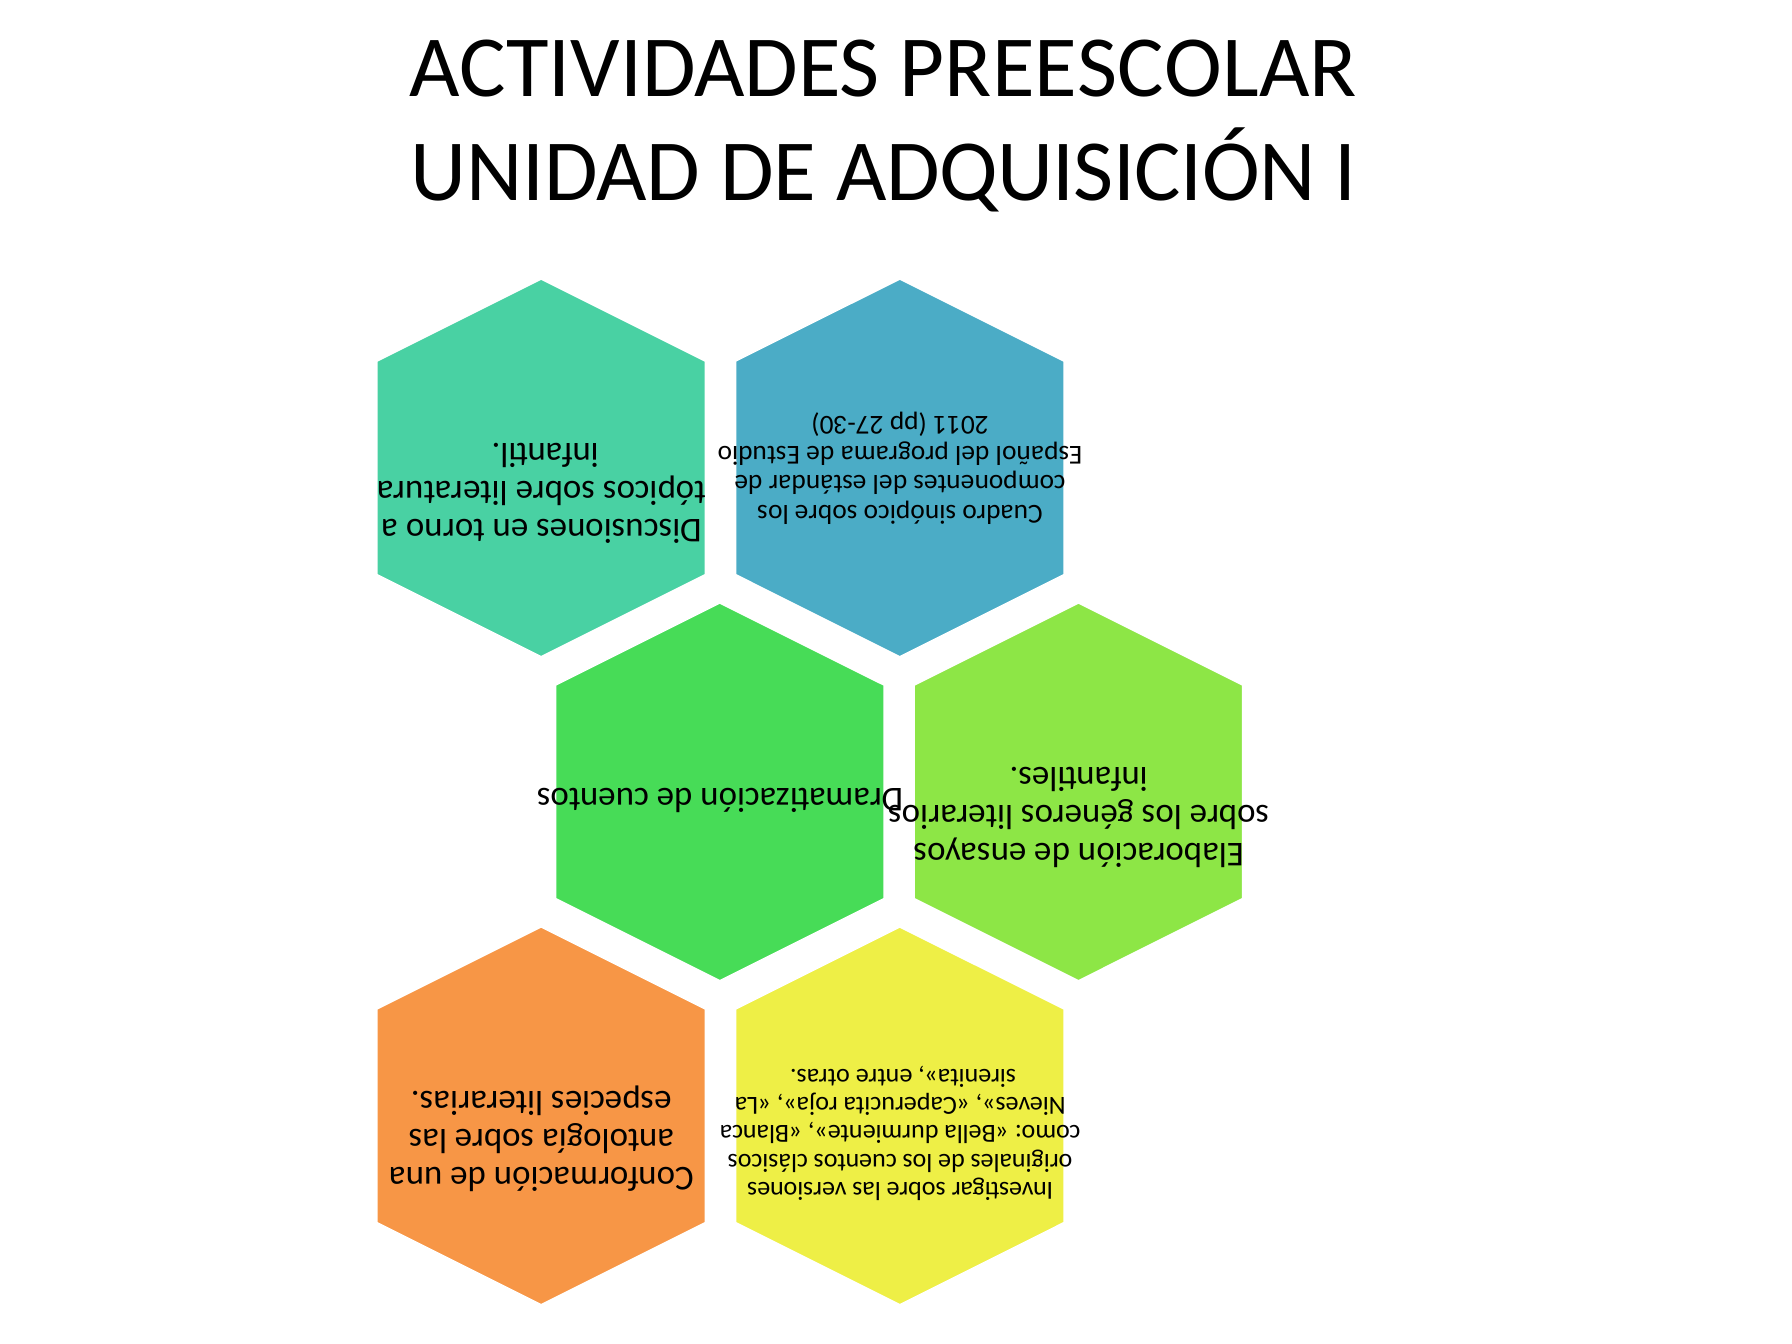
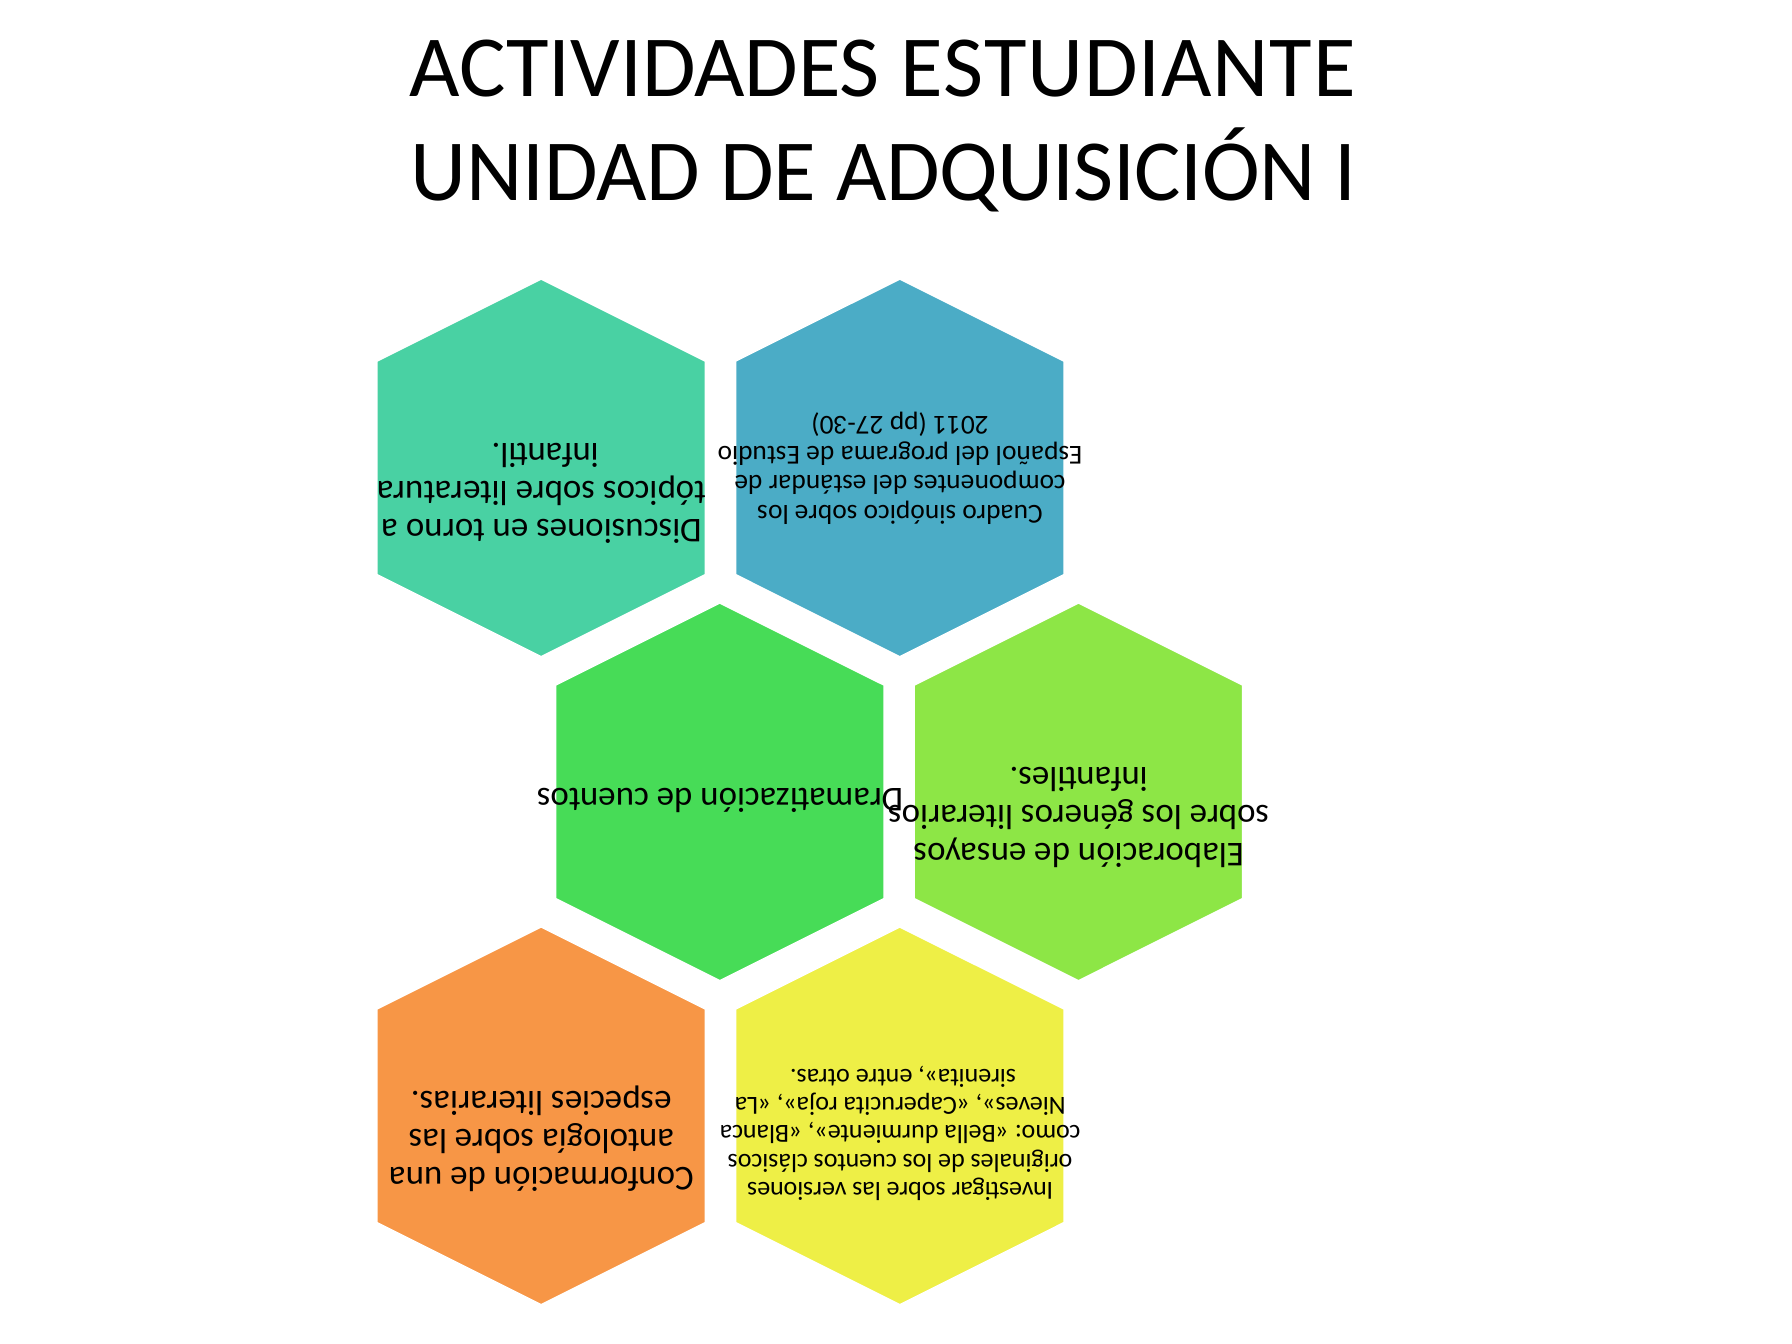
PREESCOLAR: PREESCOLAR -> ESTUDIANTE
